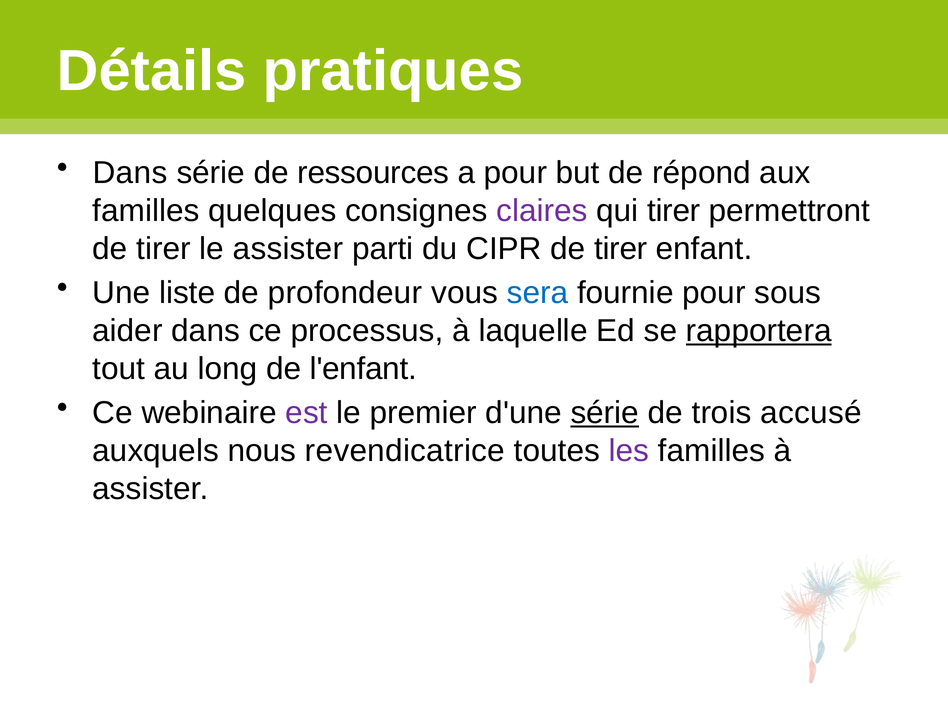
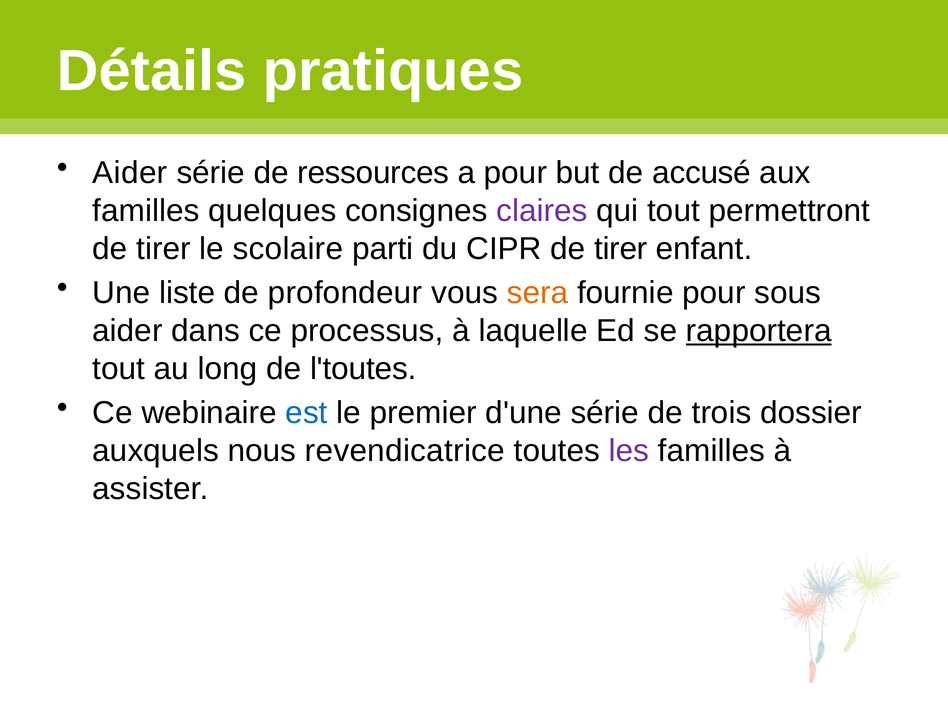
Dans at (130, 173): Dans -> Aider
répond: répond -> accusé
qui tirer: tirer -> tout
le assister: assister -> scolaire
sera colour: blue -> orange
l'enfant: l'enfant -> l'toutes
est colour: purple -> blue
série at (605, 413) underline: present -> none
accusé: accusé -> dossier
